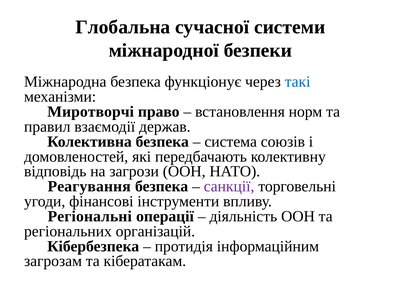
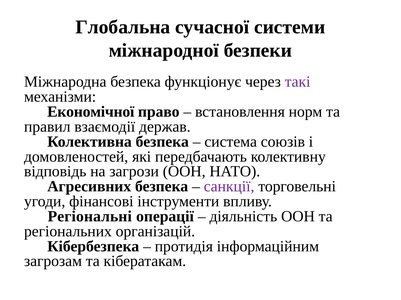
такі colour: blue -> purple
Миротворчі: Миротворчі -> Економічної
Реагування: Реагування -> Агресивних
